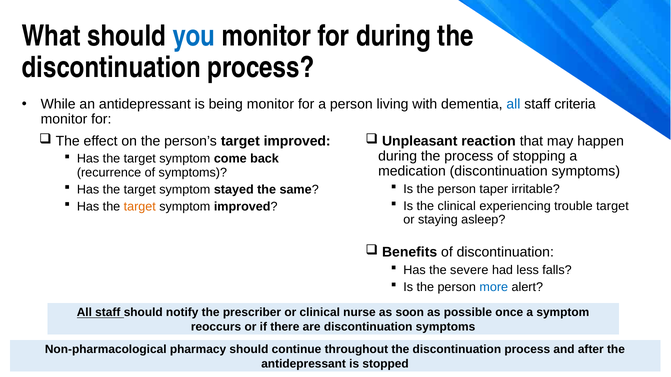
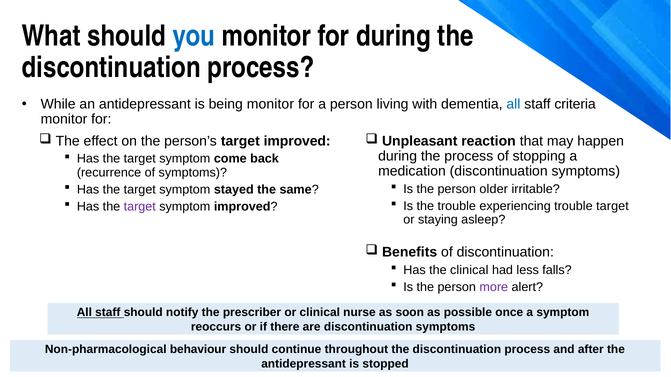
taper: taper -> older
the clinical: clinical -> trouble
target at (140, 207) colour: orange -> purple
the severe: severe -> clinical
more colour: blue -> purple
pharmacy: pharmacy -> behaviour
